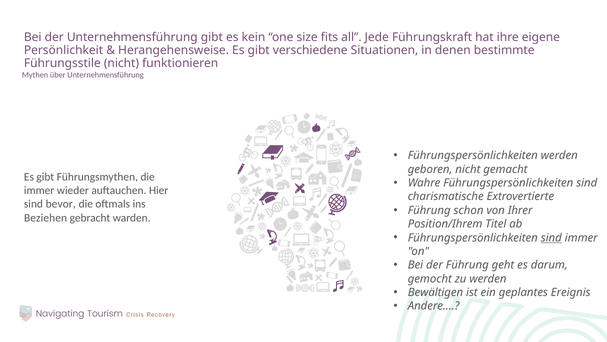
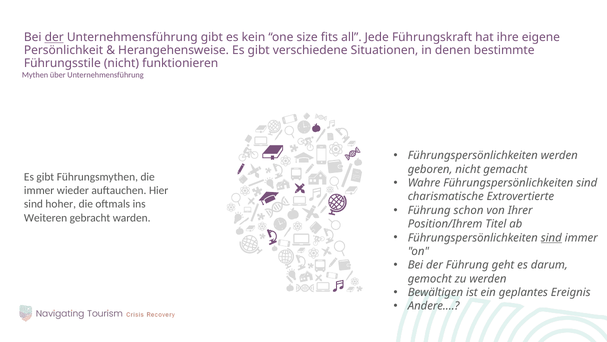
der at (54, 37) underline: none -> present
bevor: bevor -> hoher
Beziehen: Beziehen -> Weiteren
